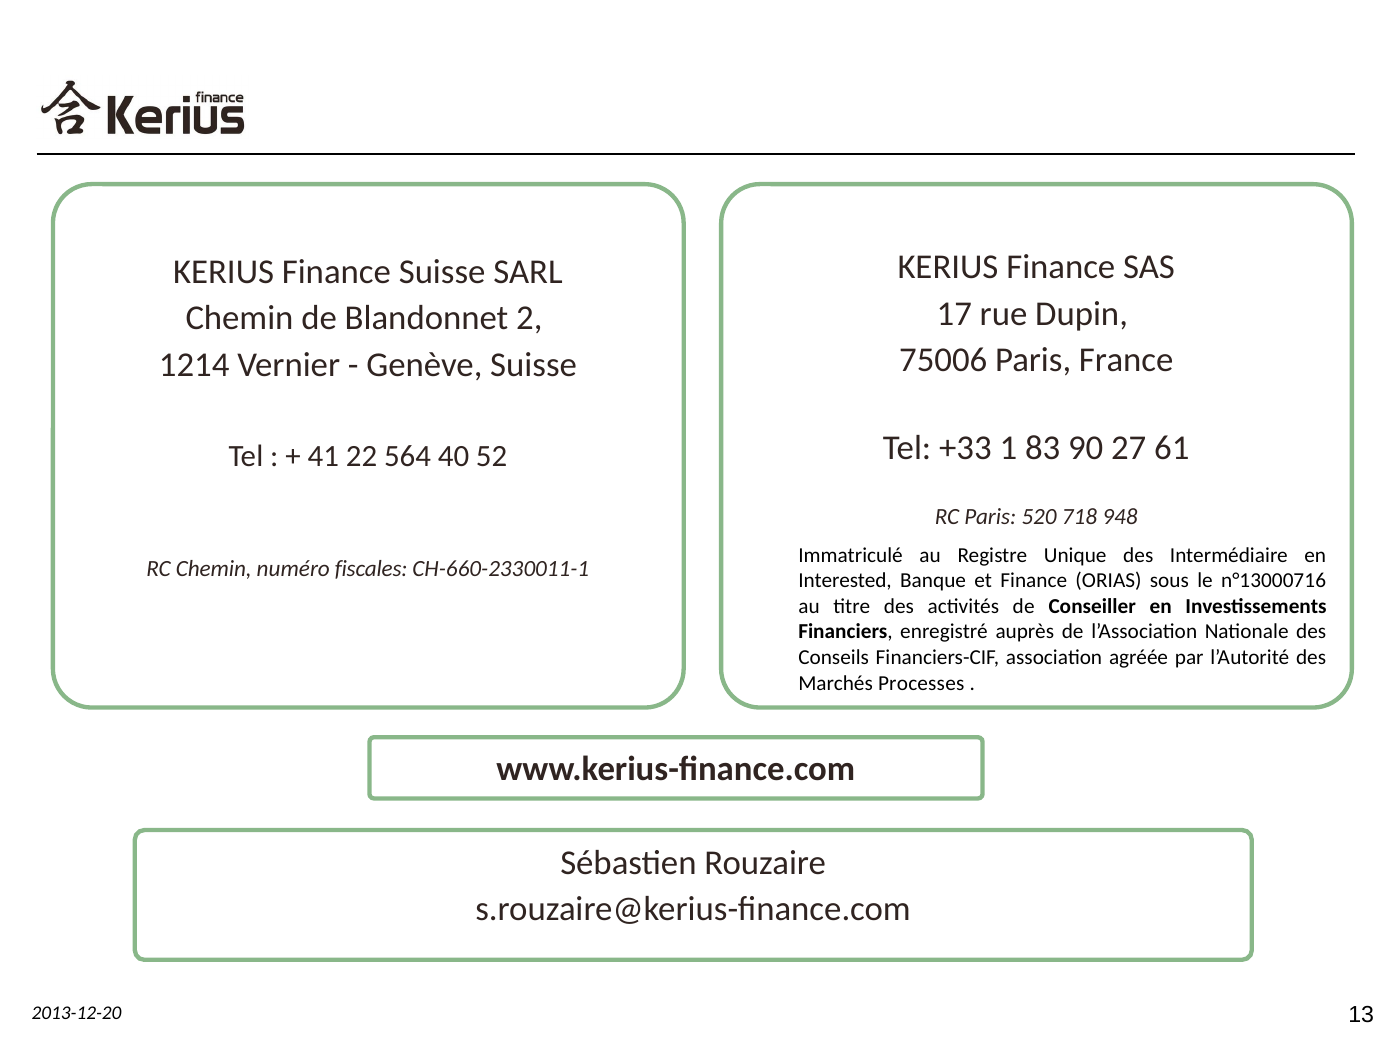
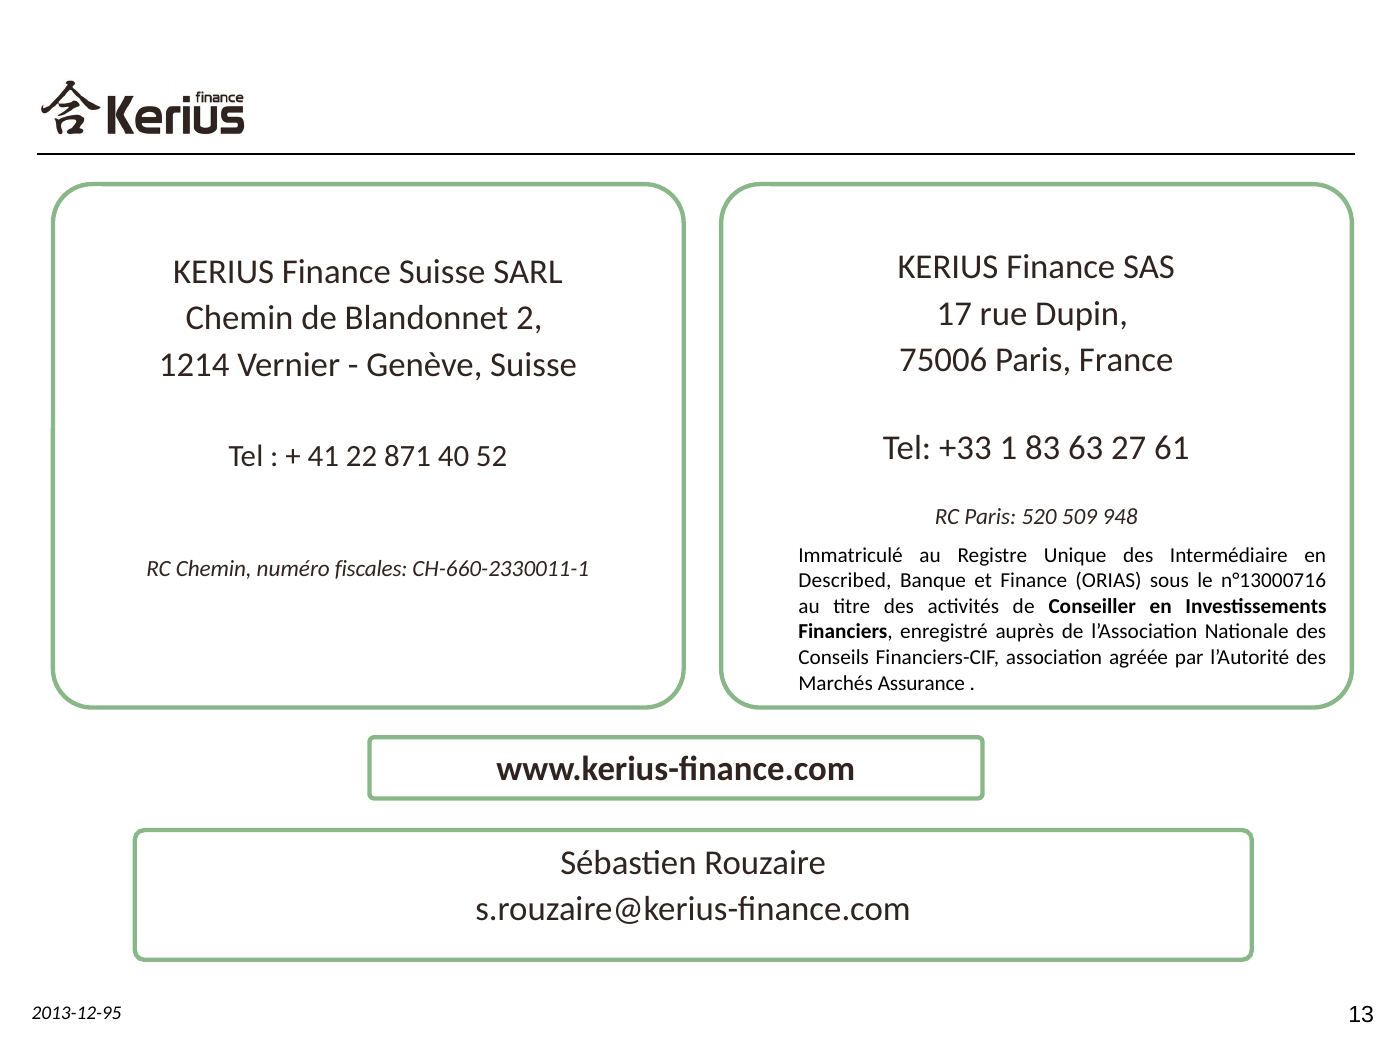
90: 90 -> 63
564: 564 -> 871
718: 718 -> 509
Interested: Interested -> Described
Processes: Processes -> Assurance
2013-12-20: 2013-12-20 -> 2013-12-95
